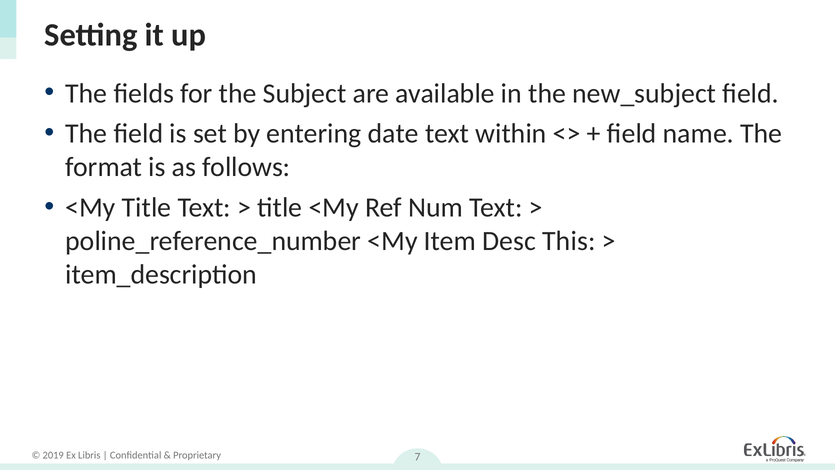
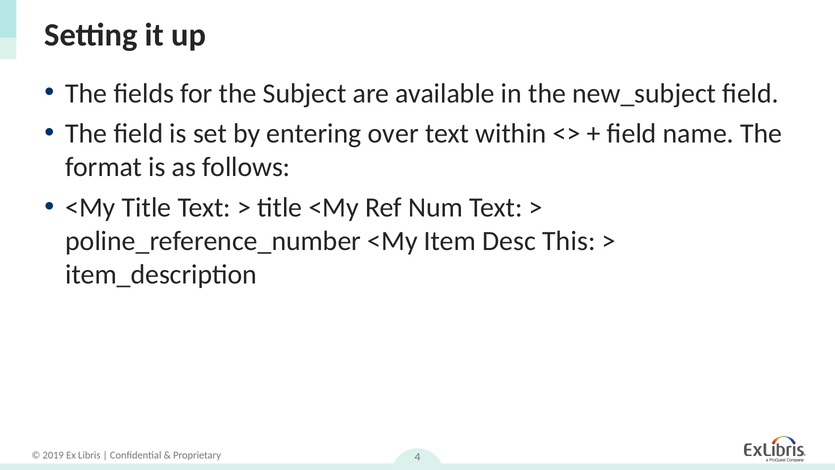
date: date -> over
7: 7 -> 4
